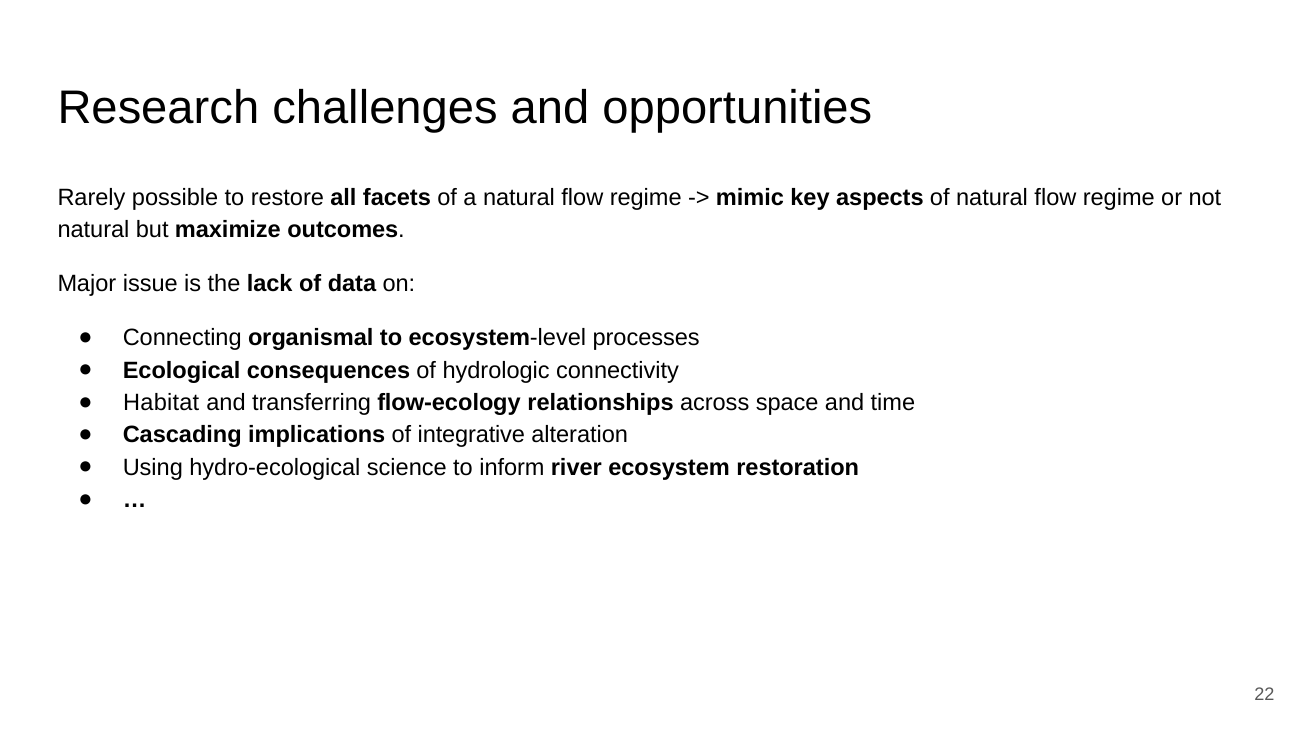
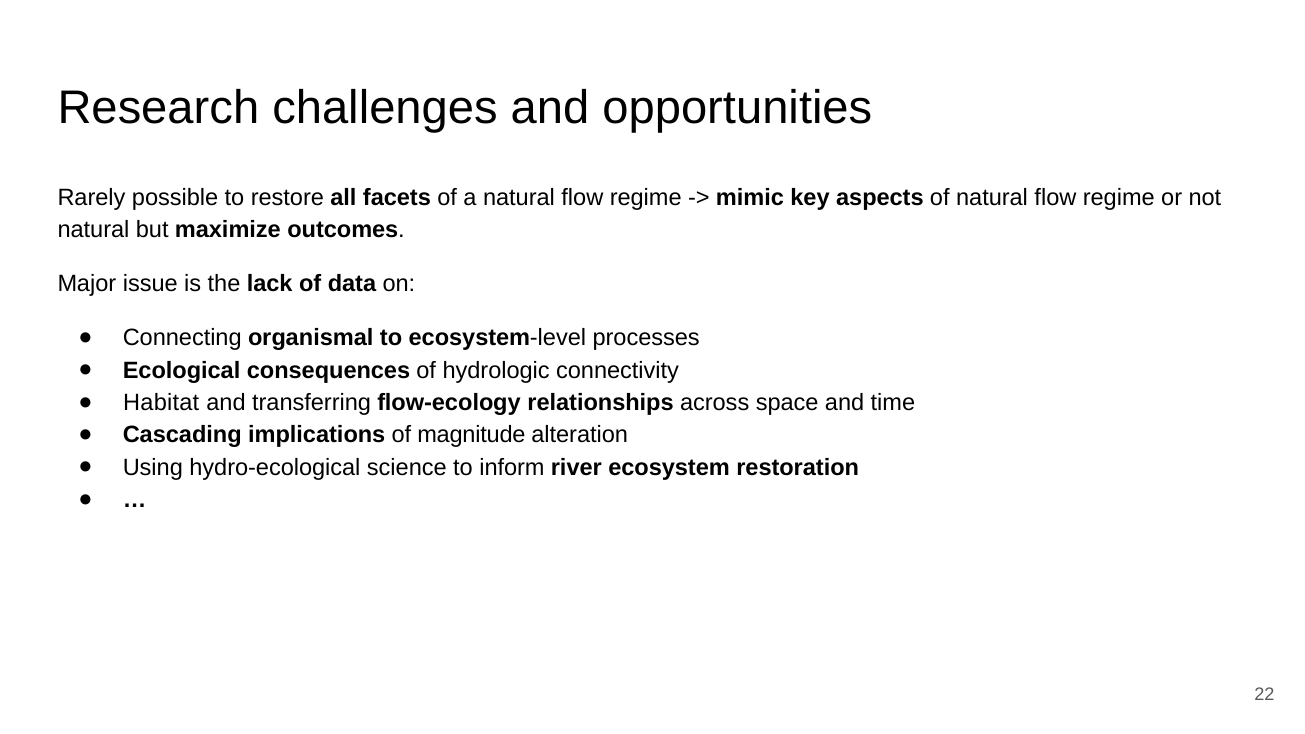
integrative: integrative -> magnitude
